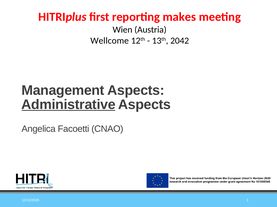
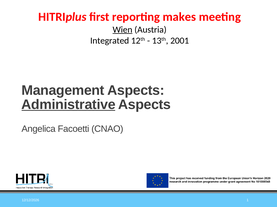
Wien underline: none -> present
Wellcome: Wellcome -> Integrated
2042: 2042 -> 2001
